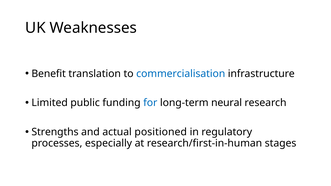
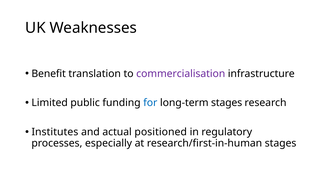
commercialisation colour: blue -> purple
long-term neural: neural -> stages
Strengths: Strengths -> Institutes
